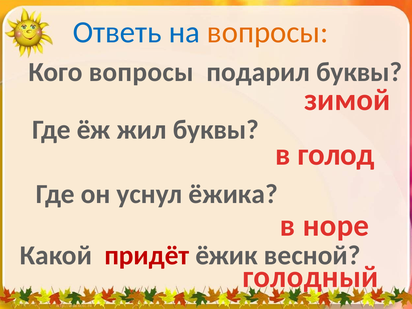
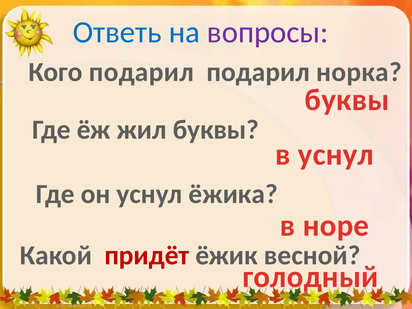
вопросы at (268, 32) colour: orange -> purple
Кого вопросы: вопросы -> подарил
подарил буквы: буквы -> норка
зимой at (347, 100): зимой -> буквы
в голод: голод -> уснул
